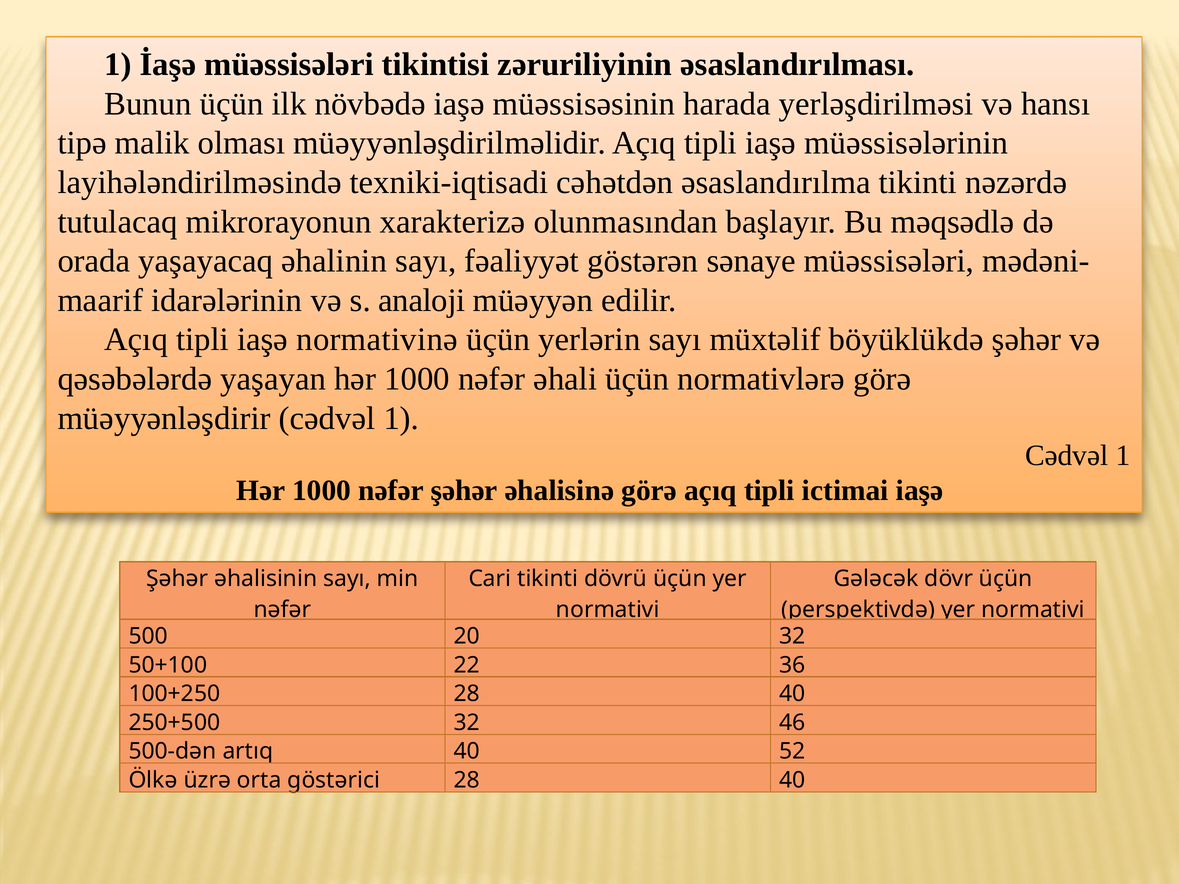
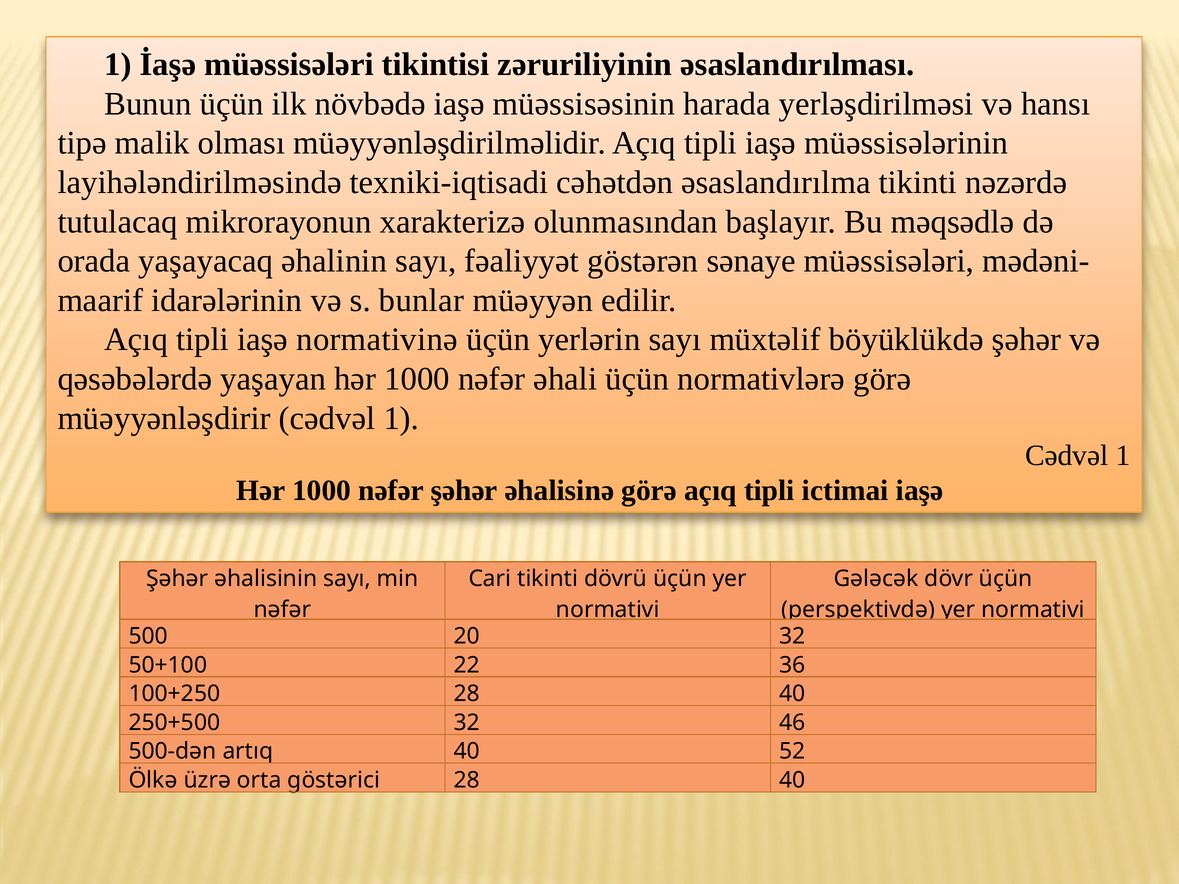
analoji: analoji -> bunlar
